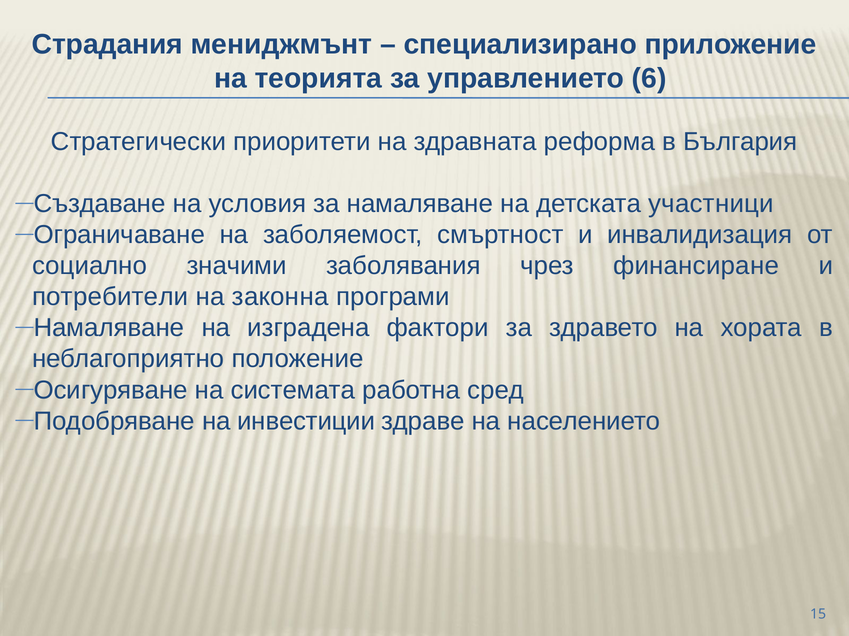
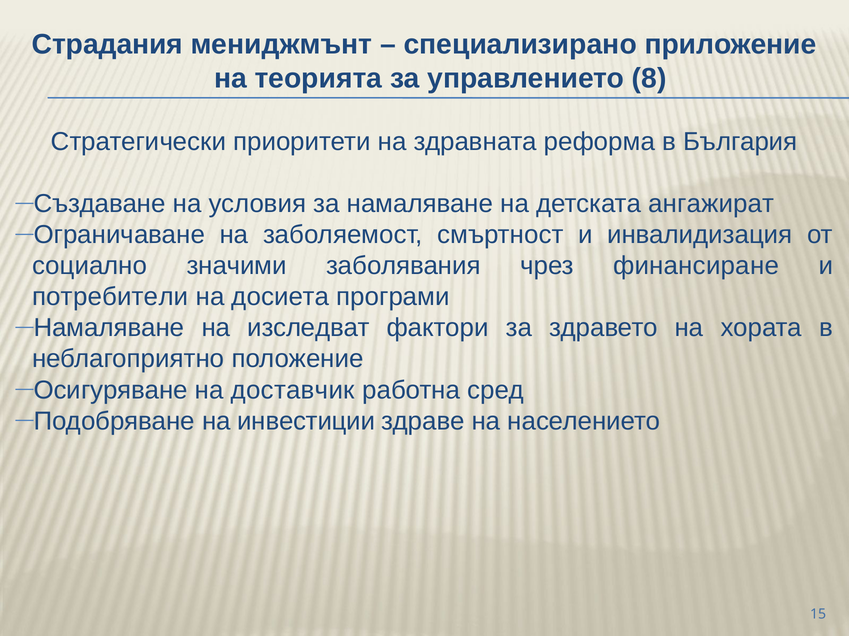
6: 6 -> 8
участници: участници -> ангажират
законна: законна -> досиета
изградена: изградена -> изследват
системата: системата -> доставчик
